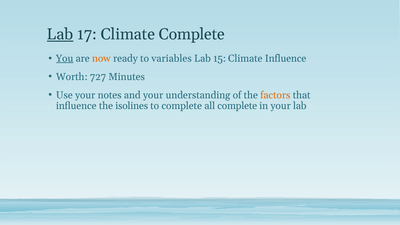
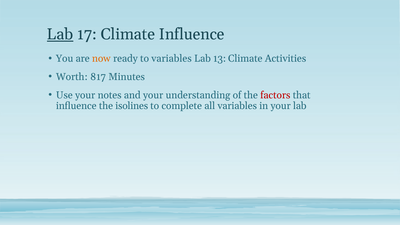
Climate Complete: Complete -> Influence
You underline: present -> none
15: 15 -> 13
Climate Influence: Influence -> Activities
727: 727 -> 817
factors colour: orange -> red
all complete: complete -> variables
